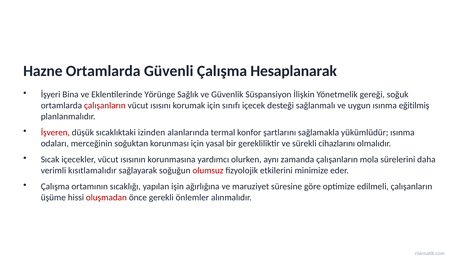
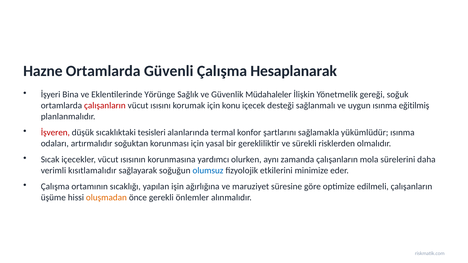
Süspansiyon: Süspansiyon -> Müdahaleler
sınıfı: sınıfı -> konu
izinden: izinden -> tesisleri
merceğinin: merceğinin -> artırmalıdır
cihazlarını: cihazlarını -> risklerden
olumsuz colour: red -> blue
oluşmadan colour: red -> orange
